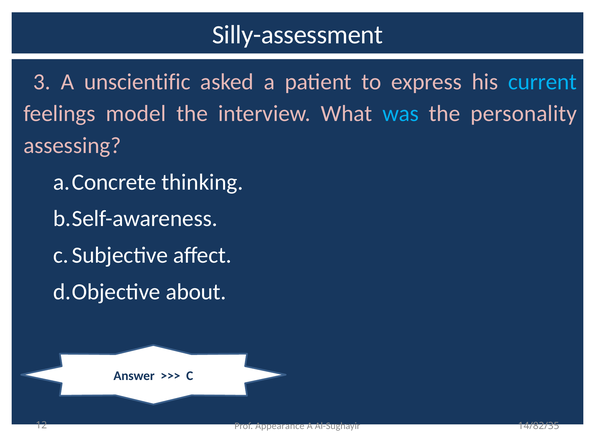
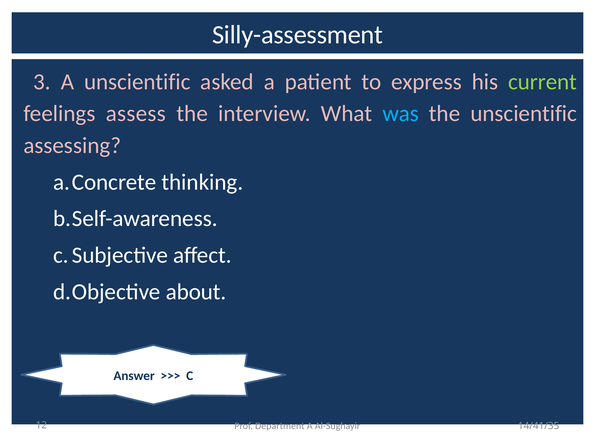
current colour: light blue -> light green
model: model -> assess
the personality: personality -> unscientific
Appearance: Appearance -> Department
14/82/35: 14/82/35 -> 14/41/35
